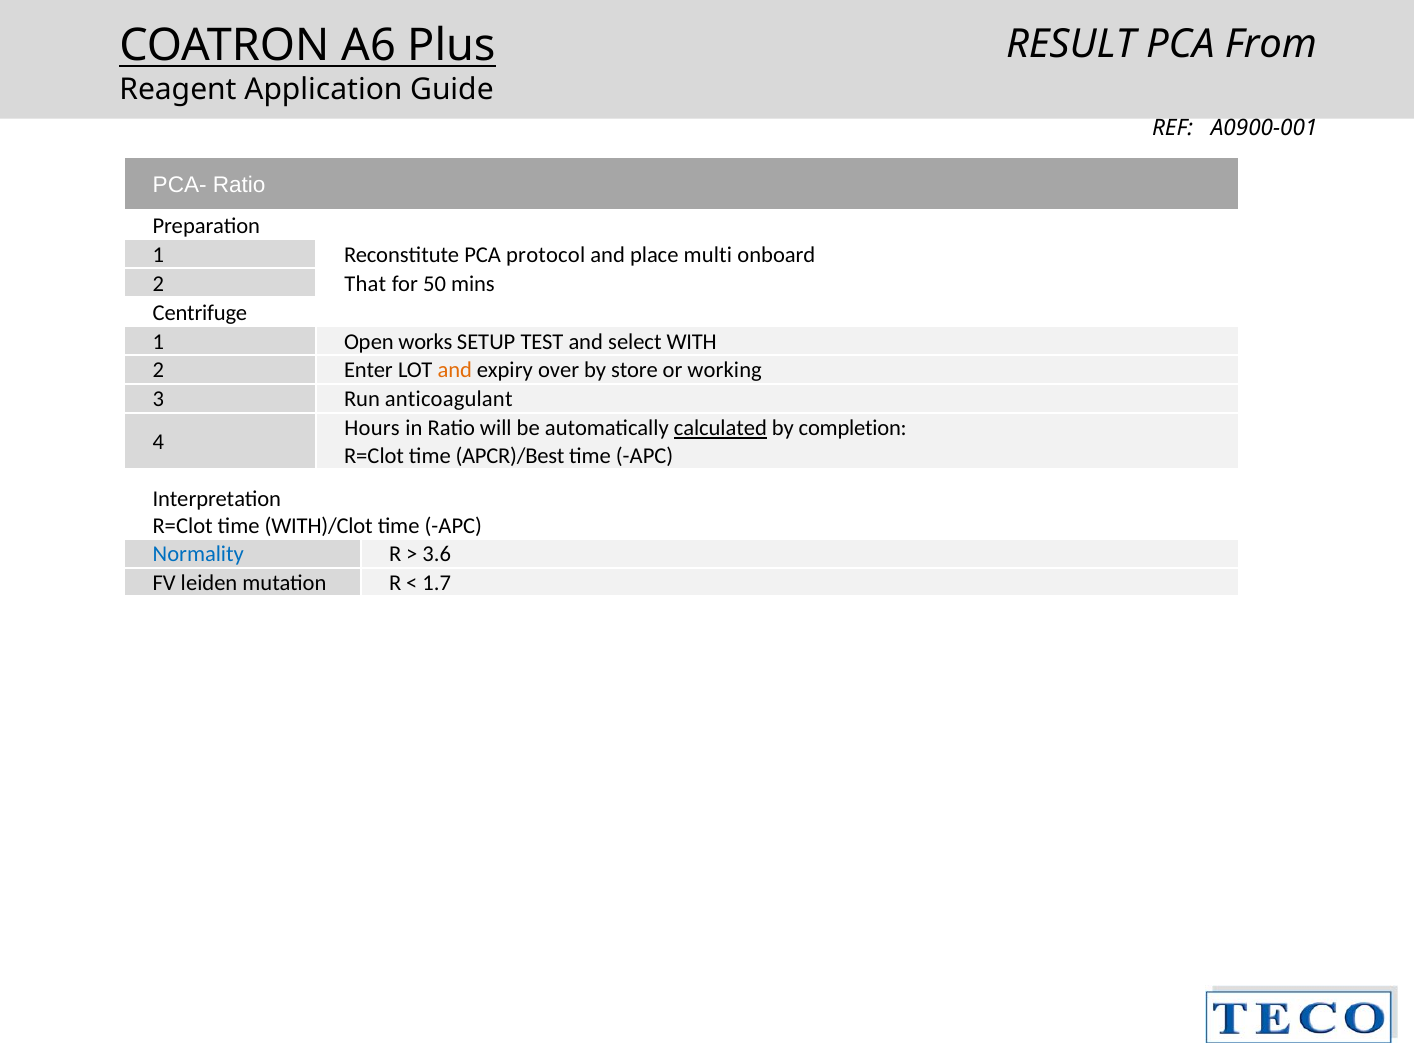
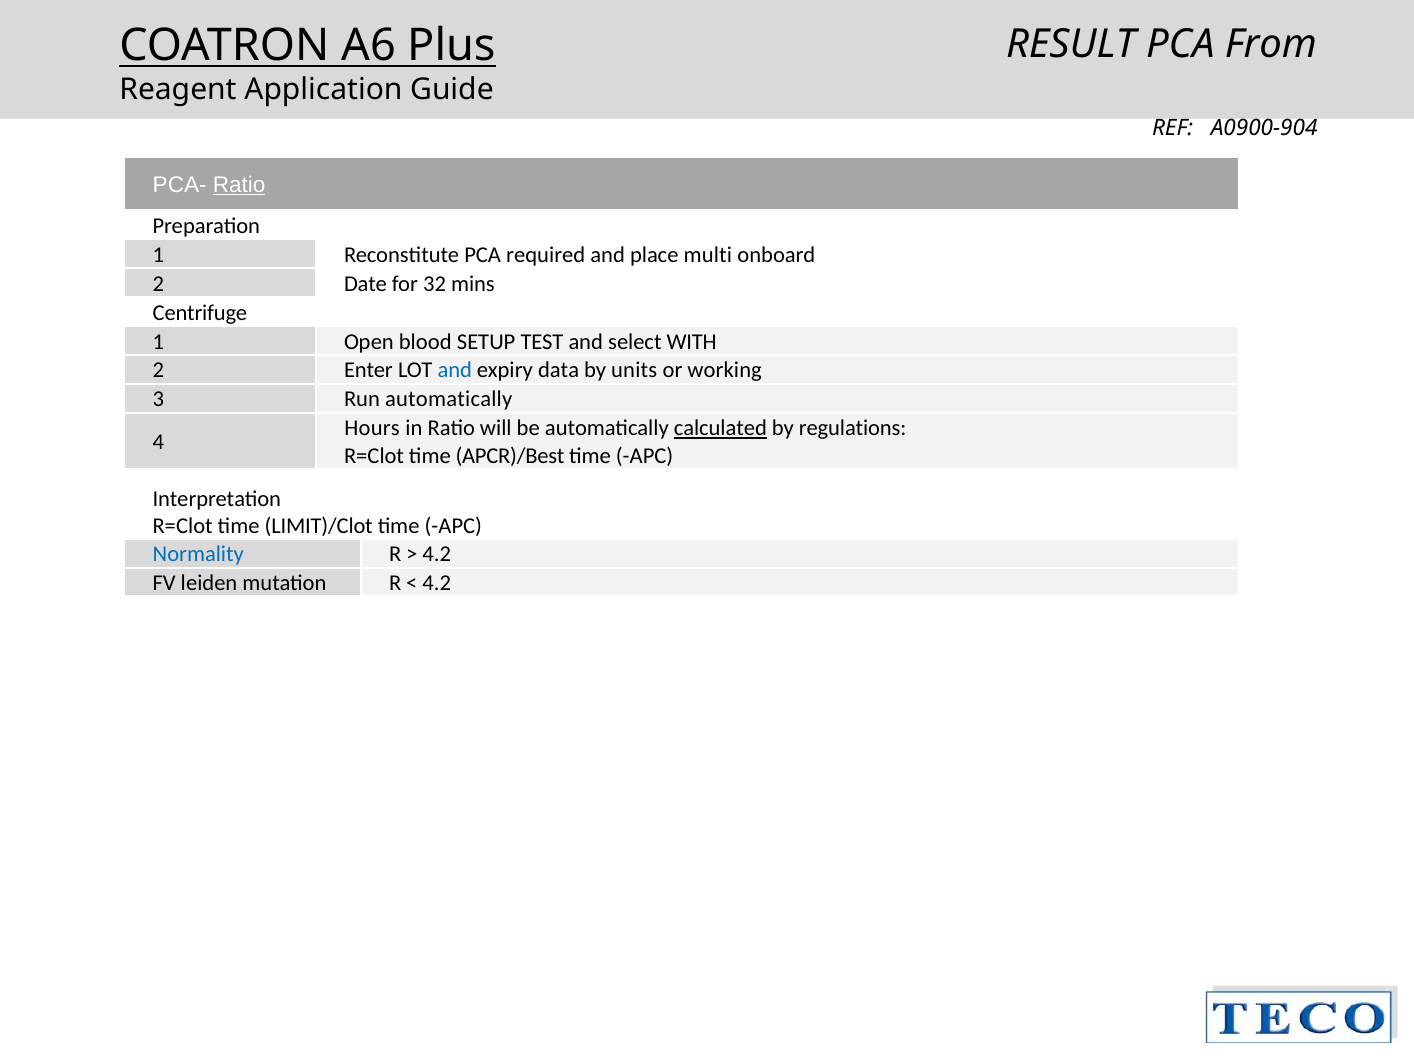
A0900-001: A0900-001 -> A0900-904
Ratio at (239, 185) underline: none -> present
protocol: protocol -> required
That: That -> Date
50: 50 -> 32
works: works -> blood
and at (455, 370) colour: orange -> blue
over: over -> data
store: store -> units
Run anticoagulant: anticoagulant -> automatically
completion: completion -> regulations
WITH)/Clot: WITH)/Clot -> LIMIT)/Clot
3.6 at (437, 554): 3.6 -> 4.2
1.7 at (437, 583): 1.7 -> 4.2
